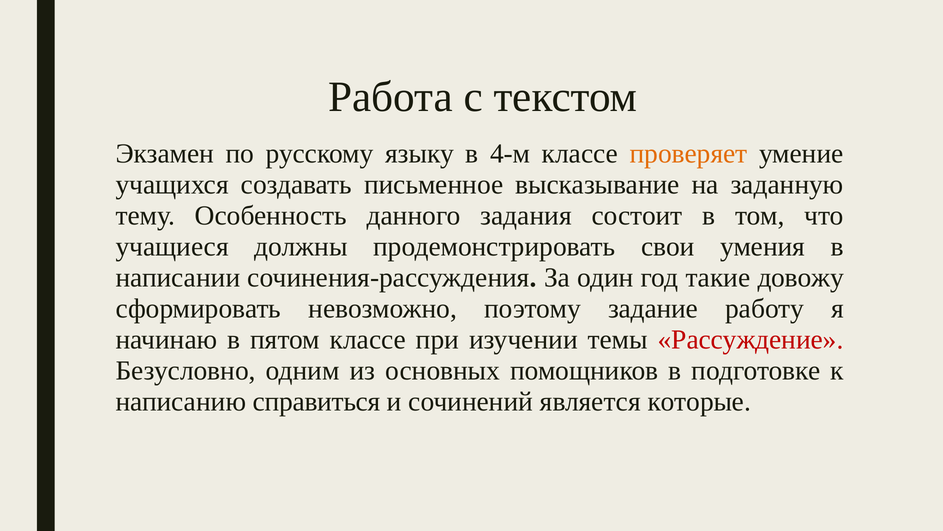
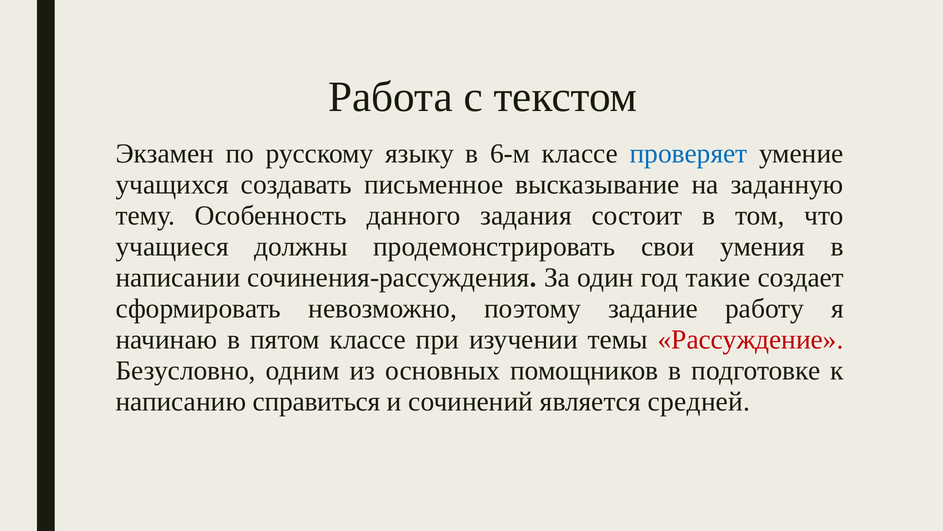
4-м: 4-м -> 6-м
проверяет colour: orange -> blue
довожу: довожу -> создает
которые: которые -> средней
